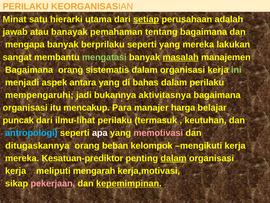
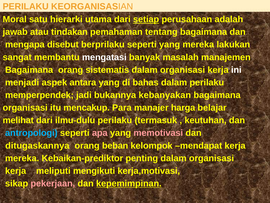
Minat: Minat -> Moral
banayak: banayak -> tindakan
mengapa banyak: banyak -> disebut
mengatasi colour: light green -> white
masalah underline: present -> none
ini colour: light green -> white
mempengaruhi: mempengaruhi -> memperpendek
aktivitasnya: aktivitasnya -> kebanyakan
puncak: puncak -> melihat
ilmu-lihat: ilmu-lihat -> ilmu-dulu
apa colour: white -> pink
mengikuti: mengikuti -> mendapat
Kesatuan-prediktor: Kesatuan-prediktor -> Kebaikan-prediktor
dalam at (174, 158) underline: present -> none
mengarah: mengarah -> mengikuti
